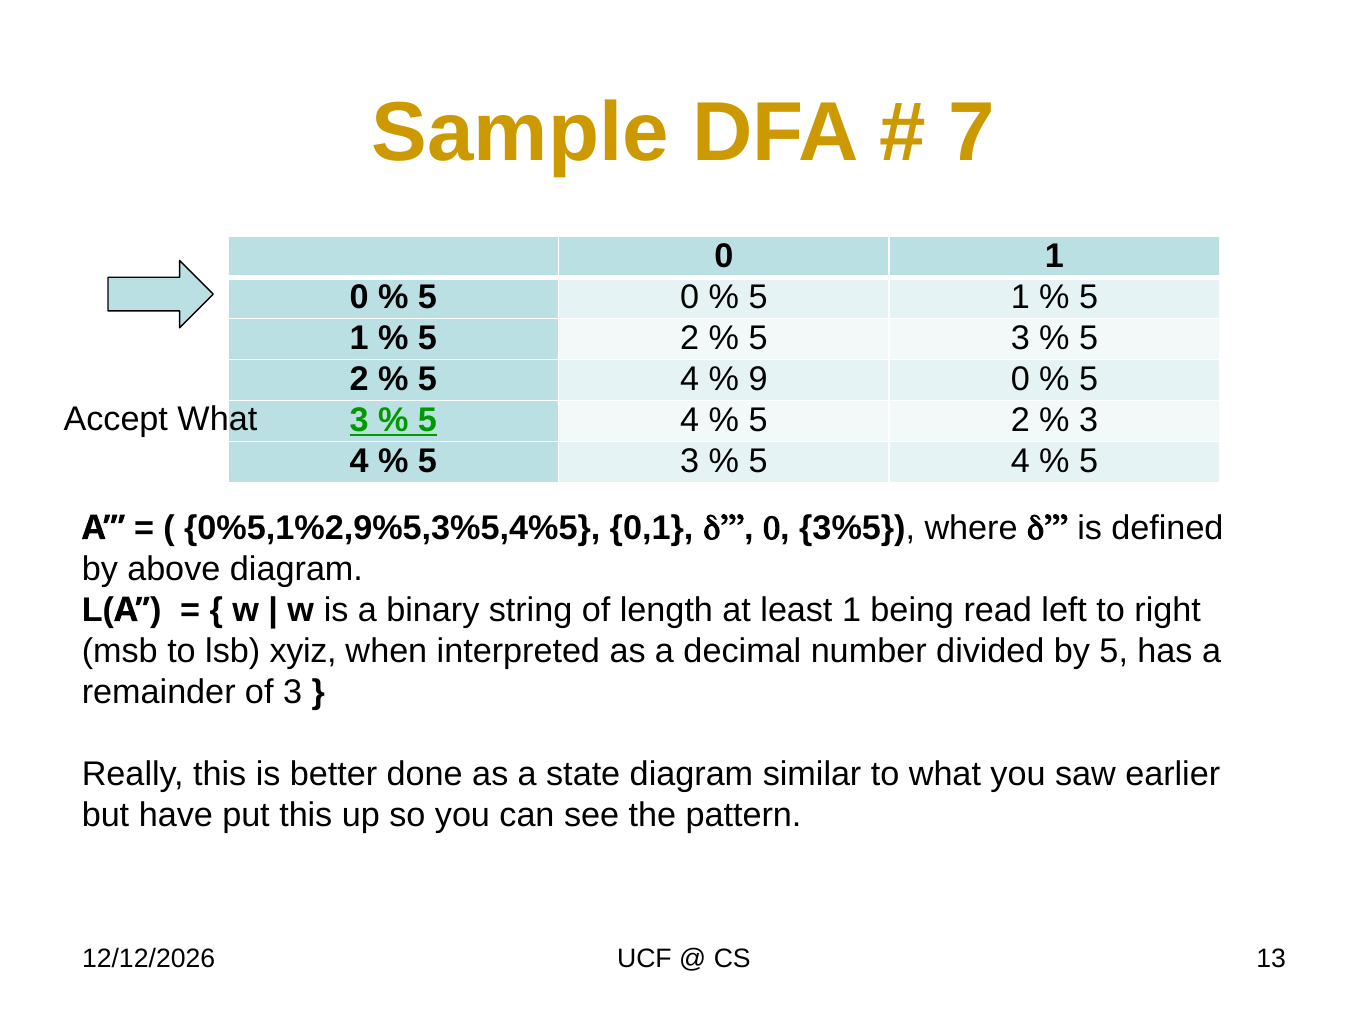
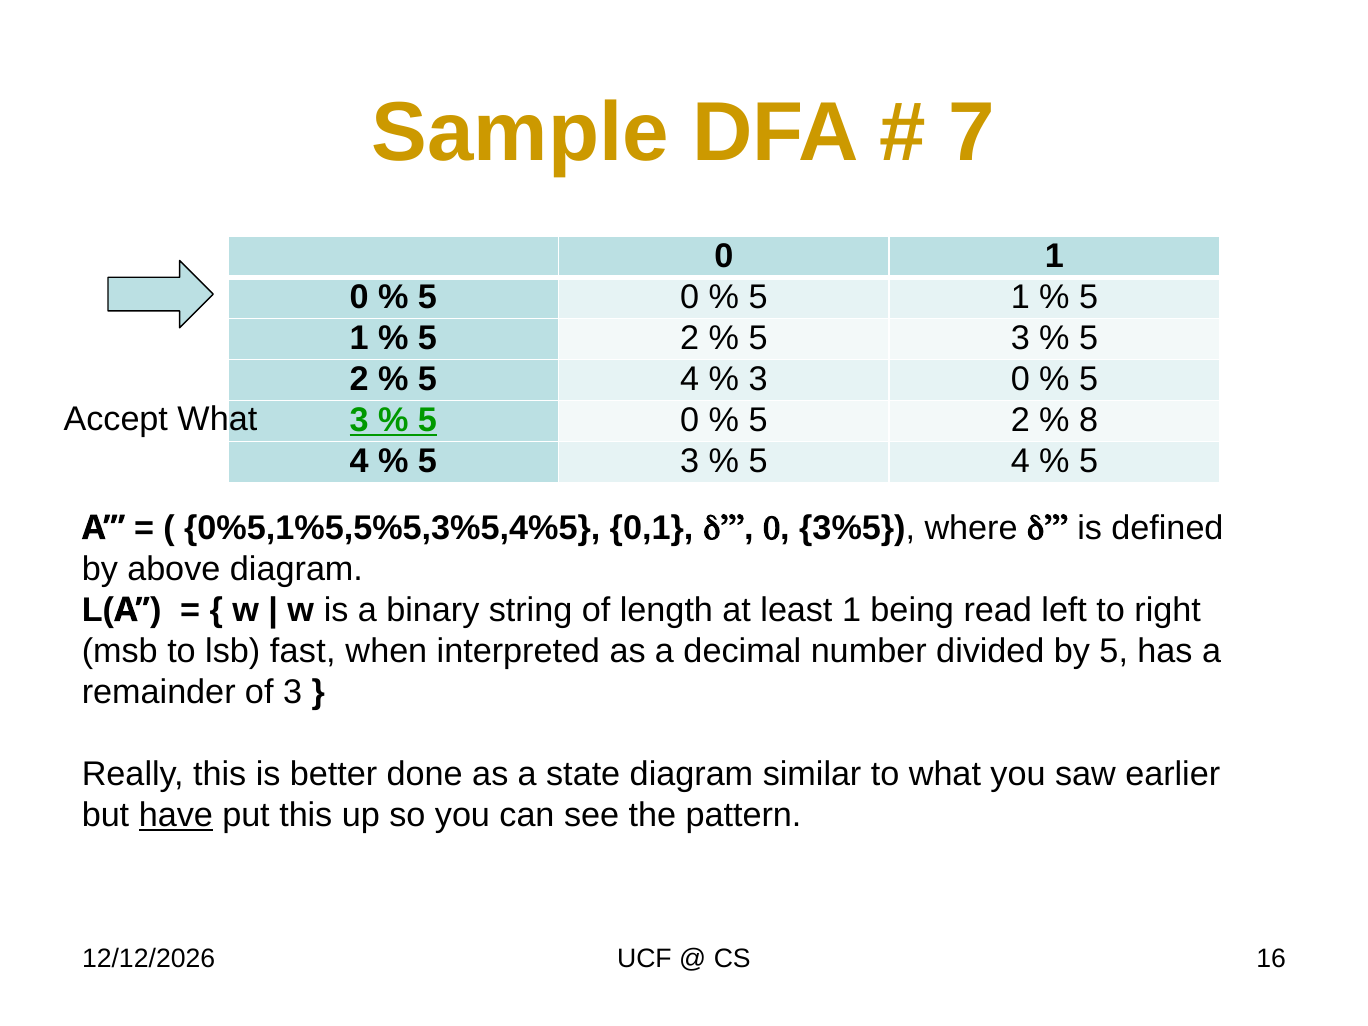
9 at (758, 379): 9 -> 3
4 at (690, 420): 4 -> 0
3 at (1089, 420): 3 -> 8
0%5,1%2,9%5,3%5,4%5: 0%5,1%2,9%5,3%5,4%5 -> 0%5,1%5,5%5,3%5,4%5
xyiz: xyiz -> fast
have underline: none -> present
13: 13 -> 16
